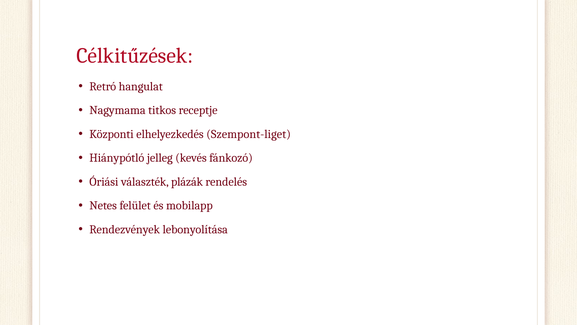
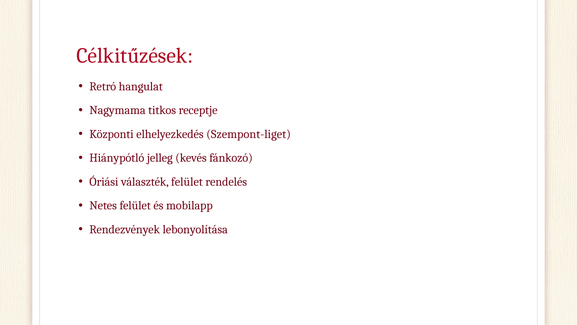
választék plázák: plázák -> felület
